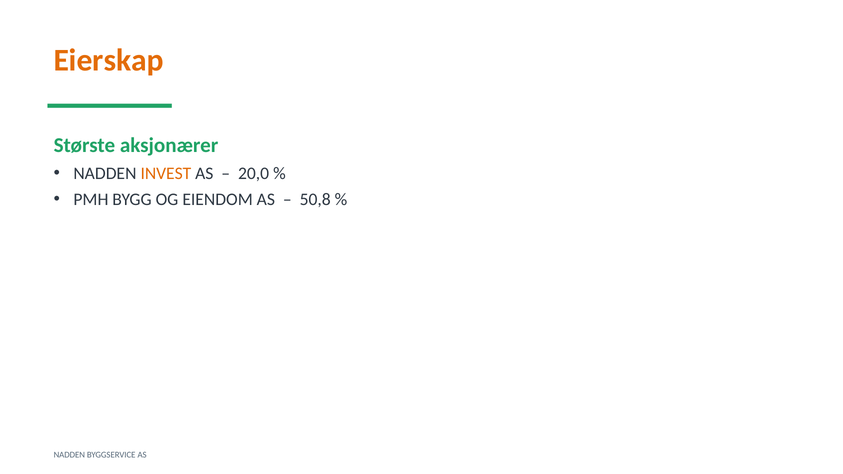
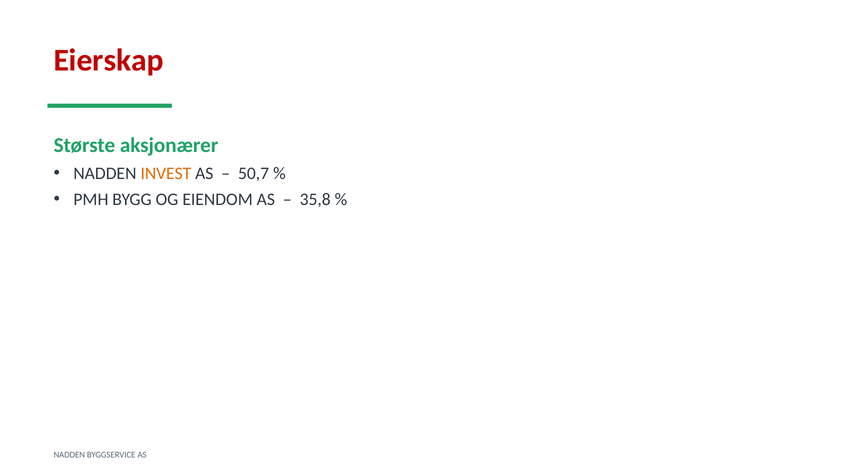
Eierskap colour: orange -> red
20,0: 20,0 -> 50,7
50,8: 50,8 -> 35,8
